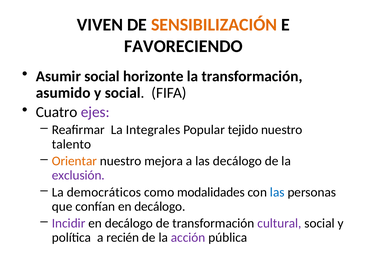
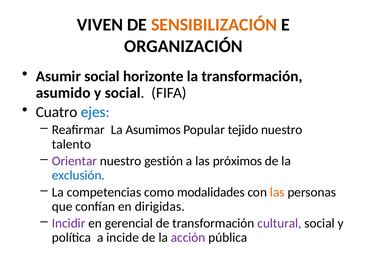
FAVORECIENDO: FAVORECIENDO -> ORGANIZACIÓN
ejes colour: purple -> blue
Integrales: Integrales -> Asumimos
Orientar colour: orange -> purple
mejora: mejora -> gestión
las decálogo: decálogo -> próximos
exclusión colour: purple -> blue
democráticos: democráticos -> competencias
las at (277, 192) colour: blue -> orange
confían en decálogo: decálogo -> dirigidas
decálogo at (129, 224): decálogo -> gerencial
recién: recién -> incide
